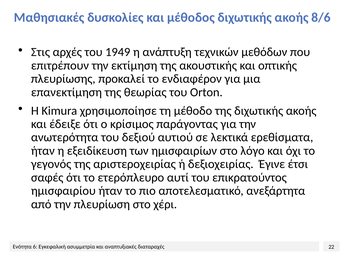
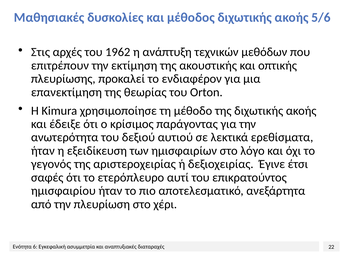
8/6: 8/6 -> 5/6
1949: 1949 -> 1962
